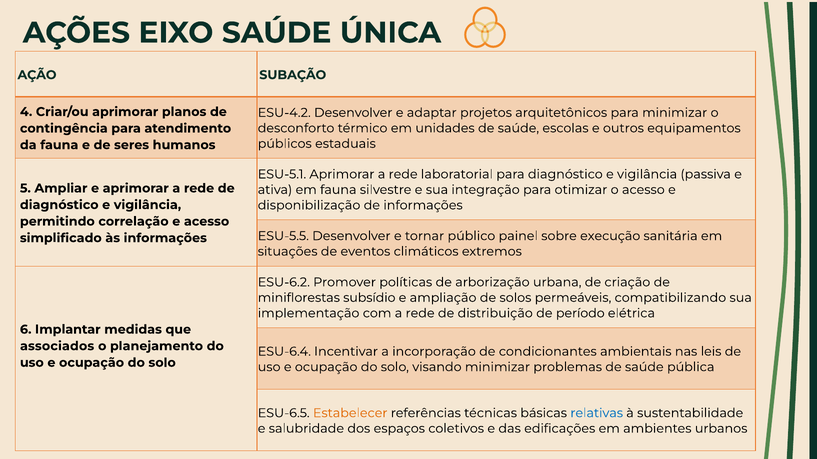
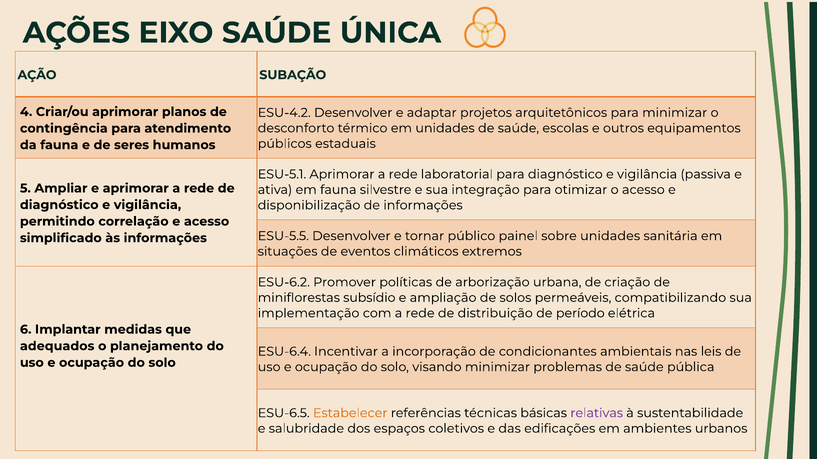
sobre execução: execução -> unidades
associados: associados -> adequados
relativas colour: blue -> purple
